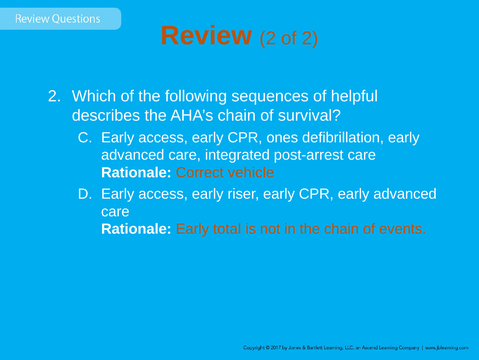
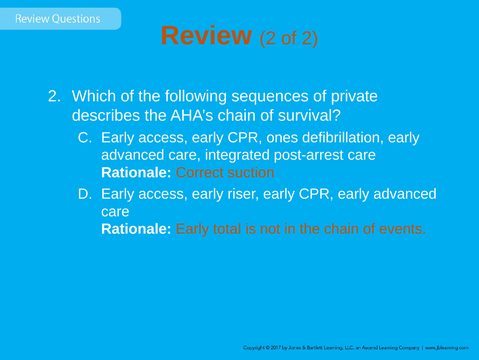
helpful: helpful -> private
vehicle: vehicle -> suction
